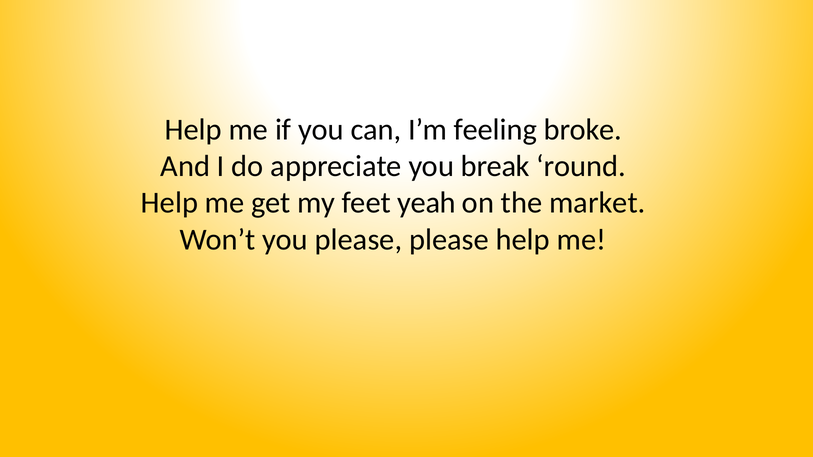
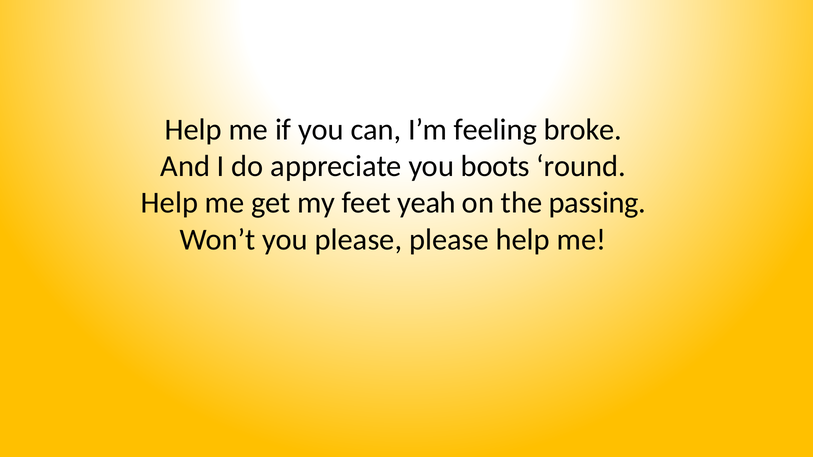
break: break -> boots
market: market -> passing
